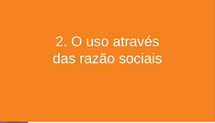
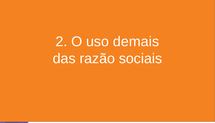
através: através -> demais
